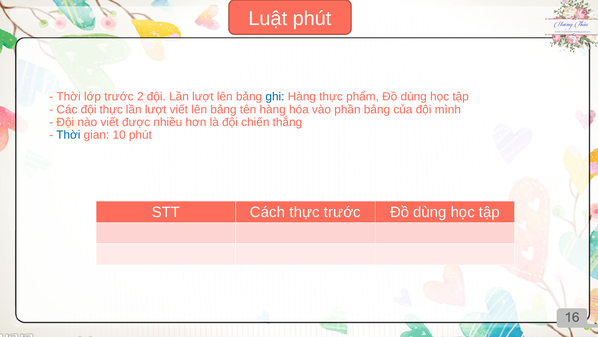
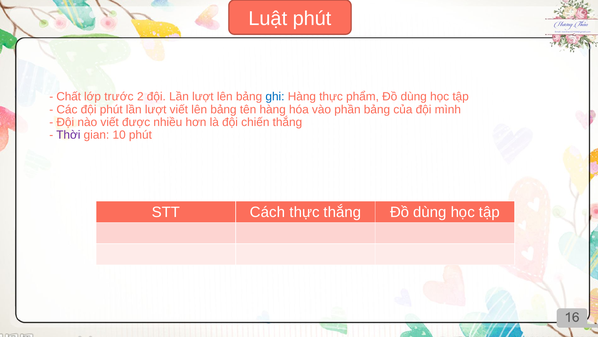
Thời at (69, 96): Thời -> Chất
đội thực: thực -> phút
Thời at (68, 135) colour: blue -> purple
thực trước: trước -> thắng
